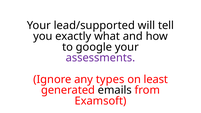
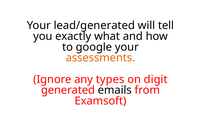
lead/supported: lead/supported -> lead/generated
assessments colour: purple -> orange
least: least -> digit
